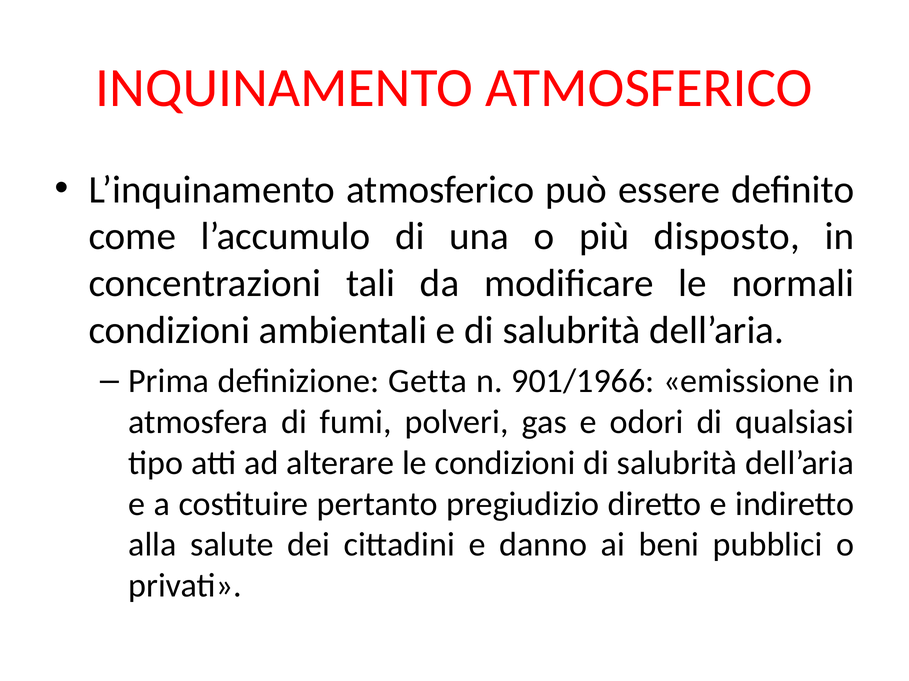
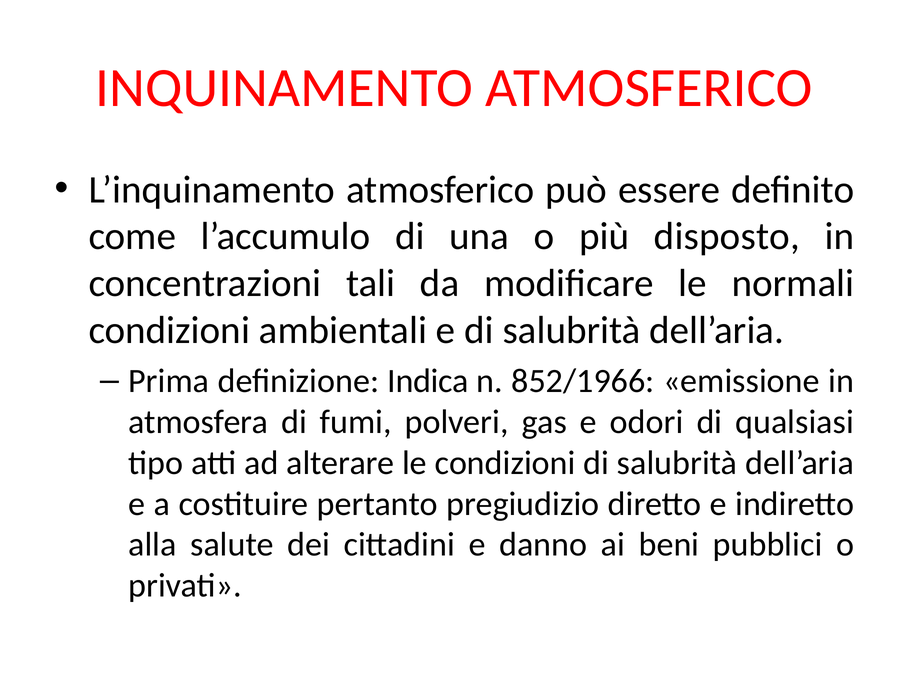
Getta: Getta -> Indica
901/1966: 901/1966 -> 852/1966
